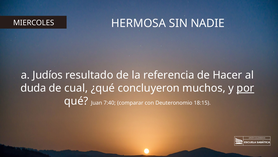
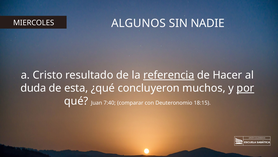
HERMOSA: HERMOSA -> ALGUNOS
Judíos: Judíos -> Cristo
referencia underline: none -> present
cual: cual -> esta
